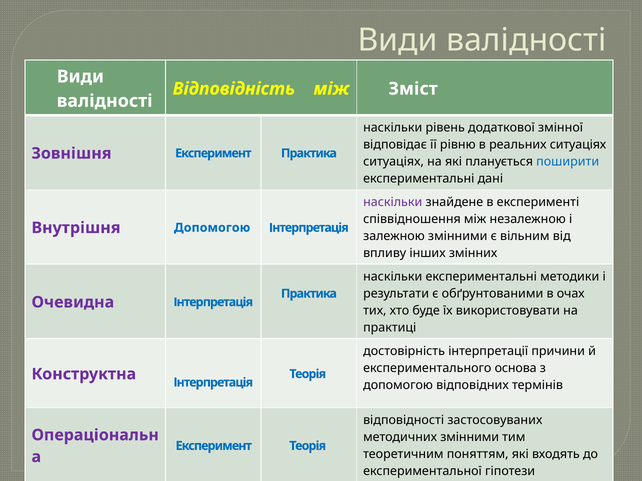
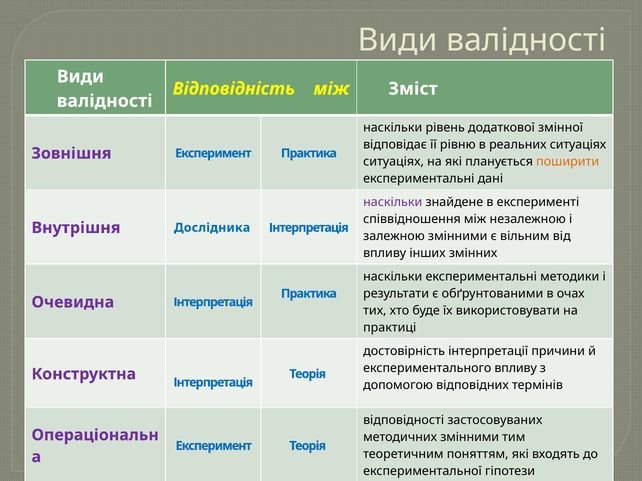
поширити colour: blue -> orange
Внутрішня Допомогою: Допомогою -> Дослідника
експериментального основа: основа -> впливу
